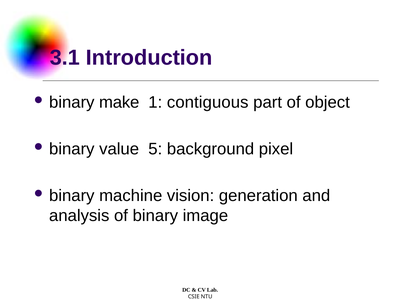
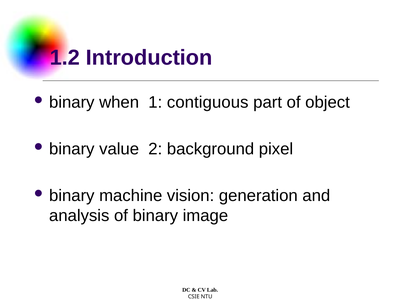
3.1: 3.1 -> 1.2
make: make -> when
5: 5 -> 2
